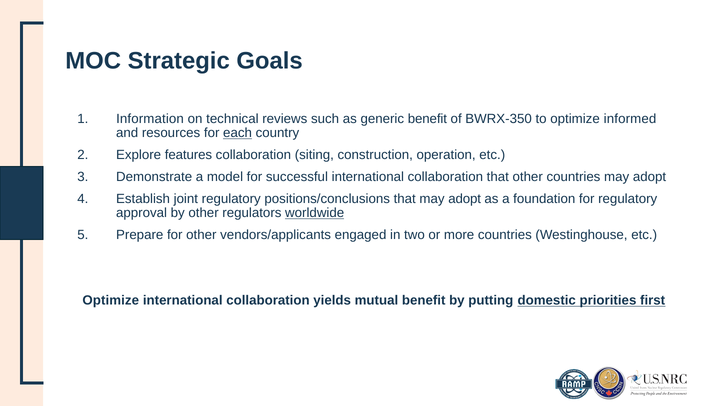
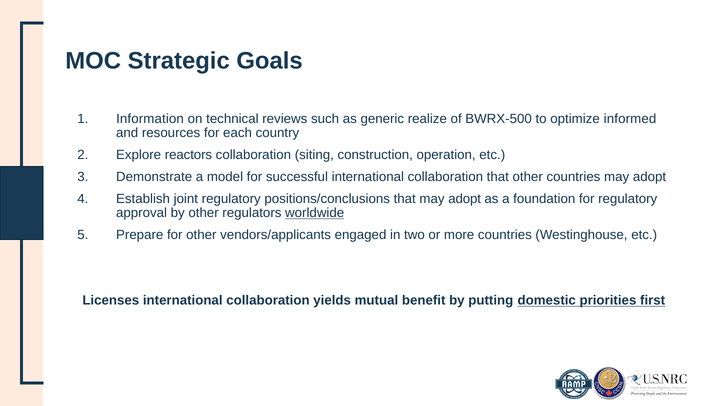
generic benefit: benefit -> realize
BWRX-350: BWRX-350 -> BWRX-500
each underline: present -> none
features: features -> reactors
Optimize at (111, 301): Optimize -> Licenses
